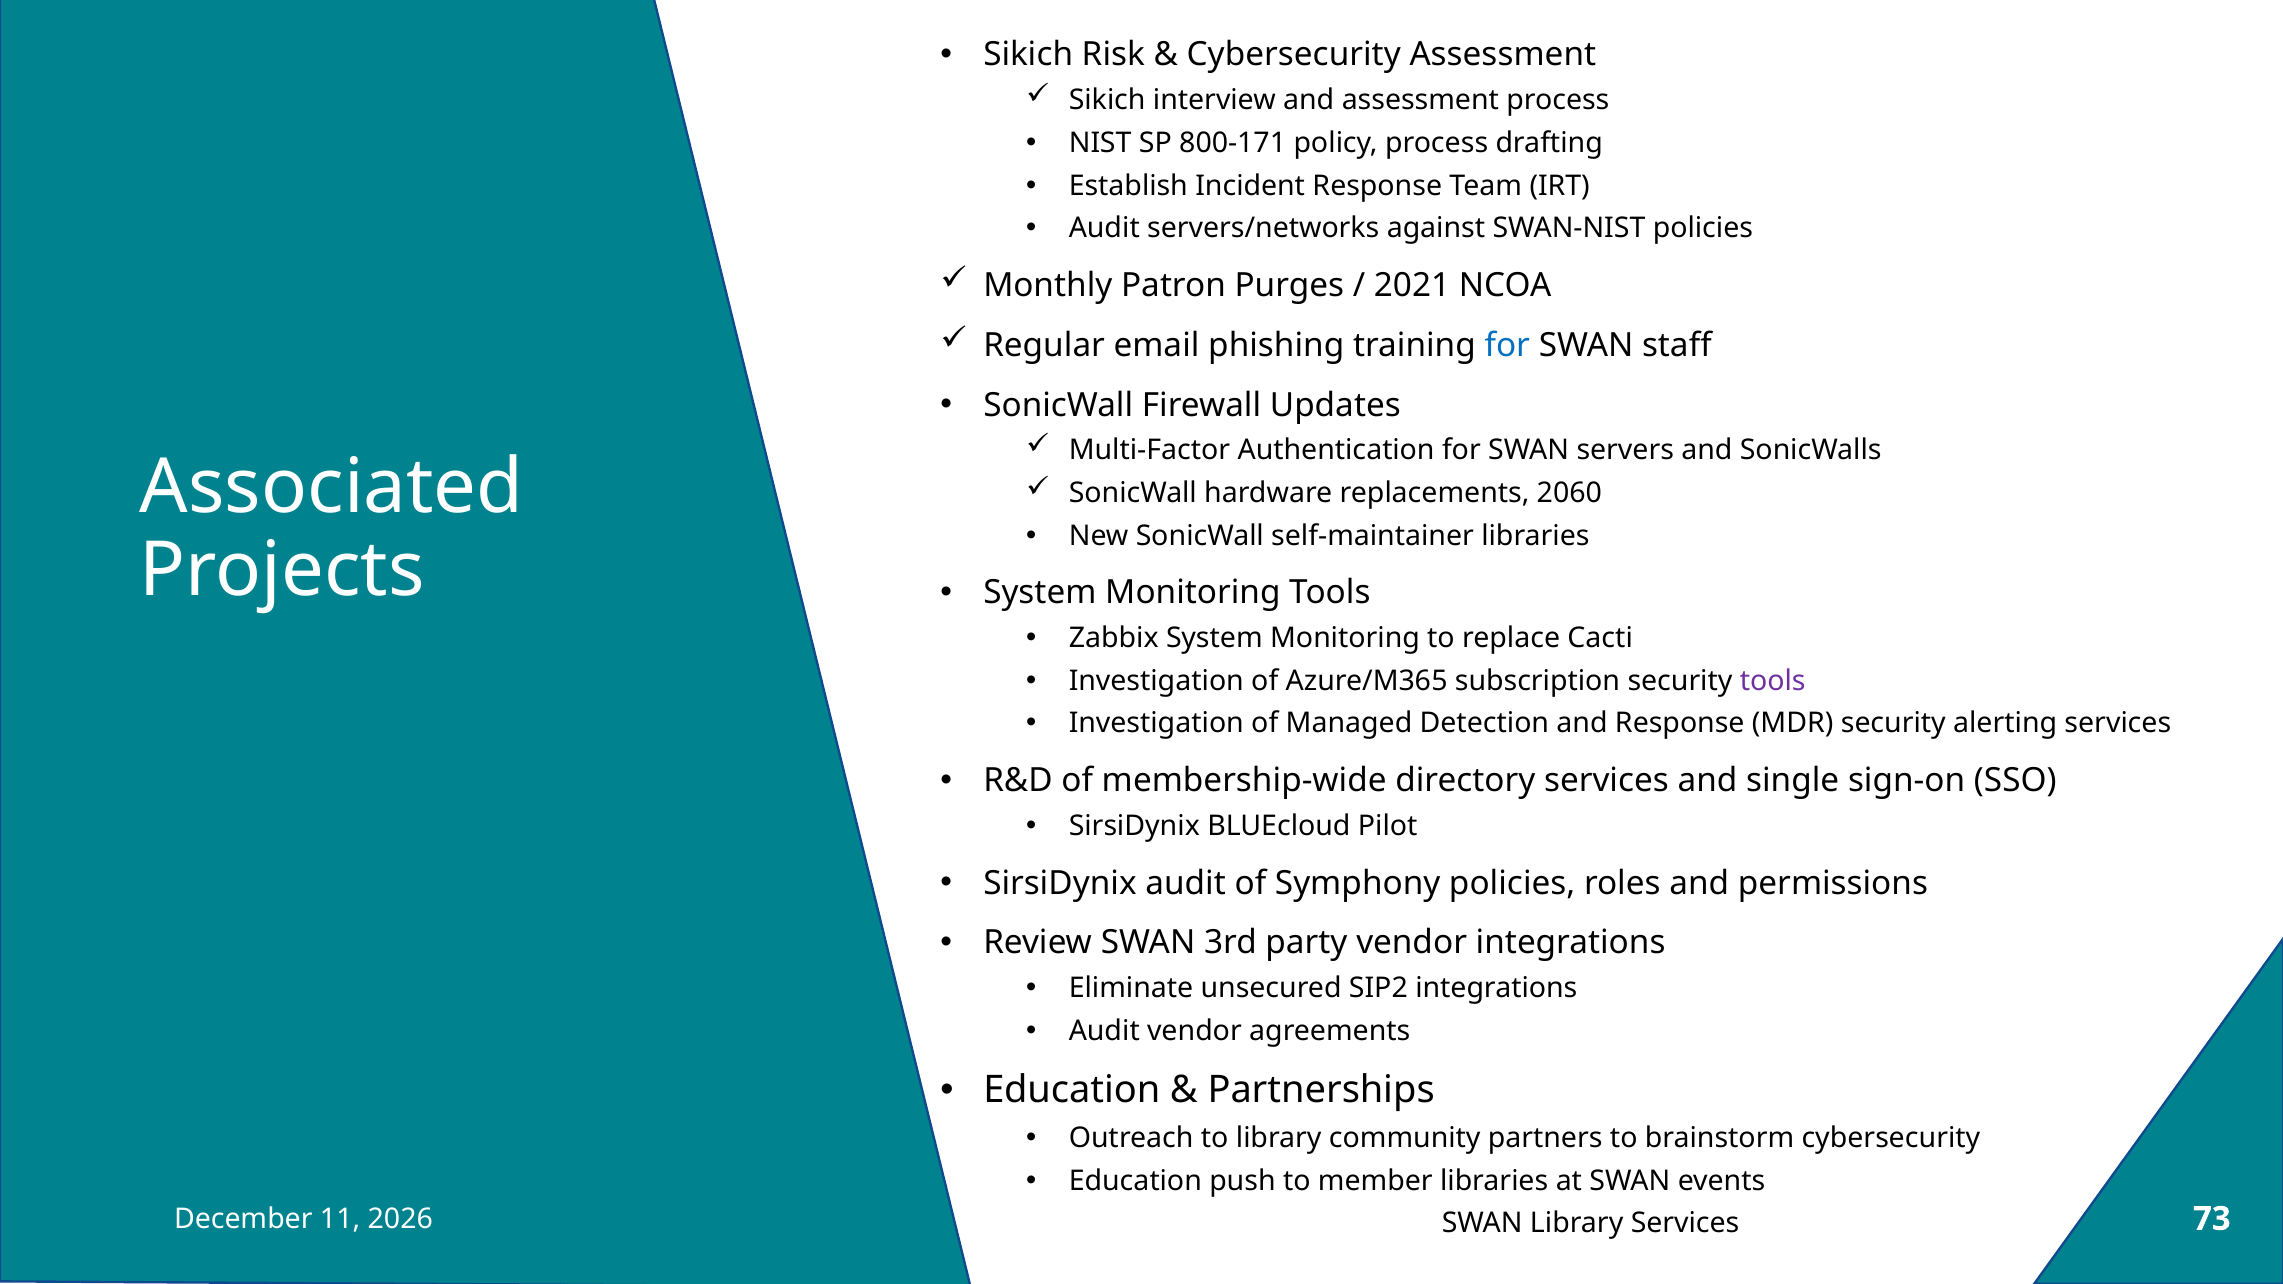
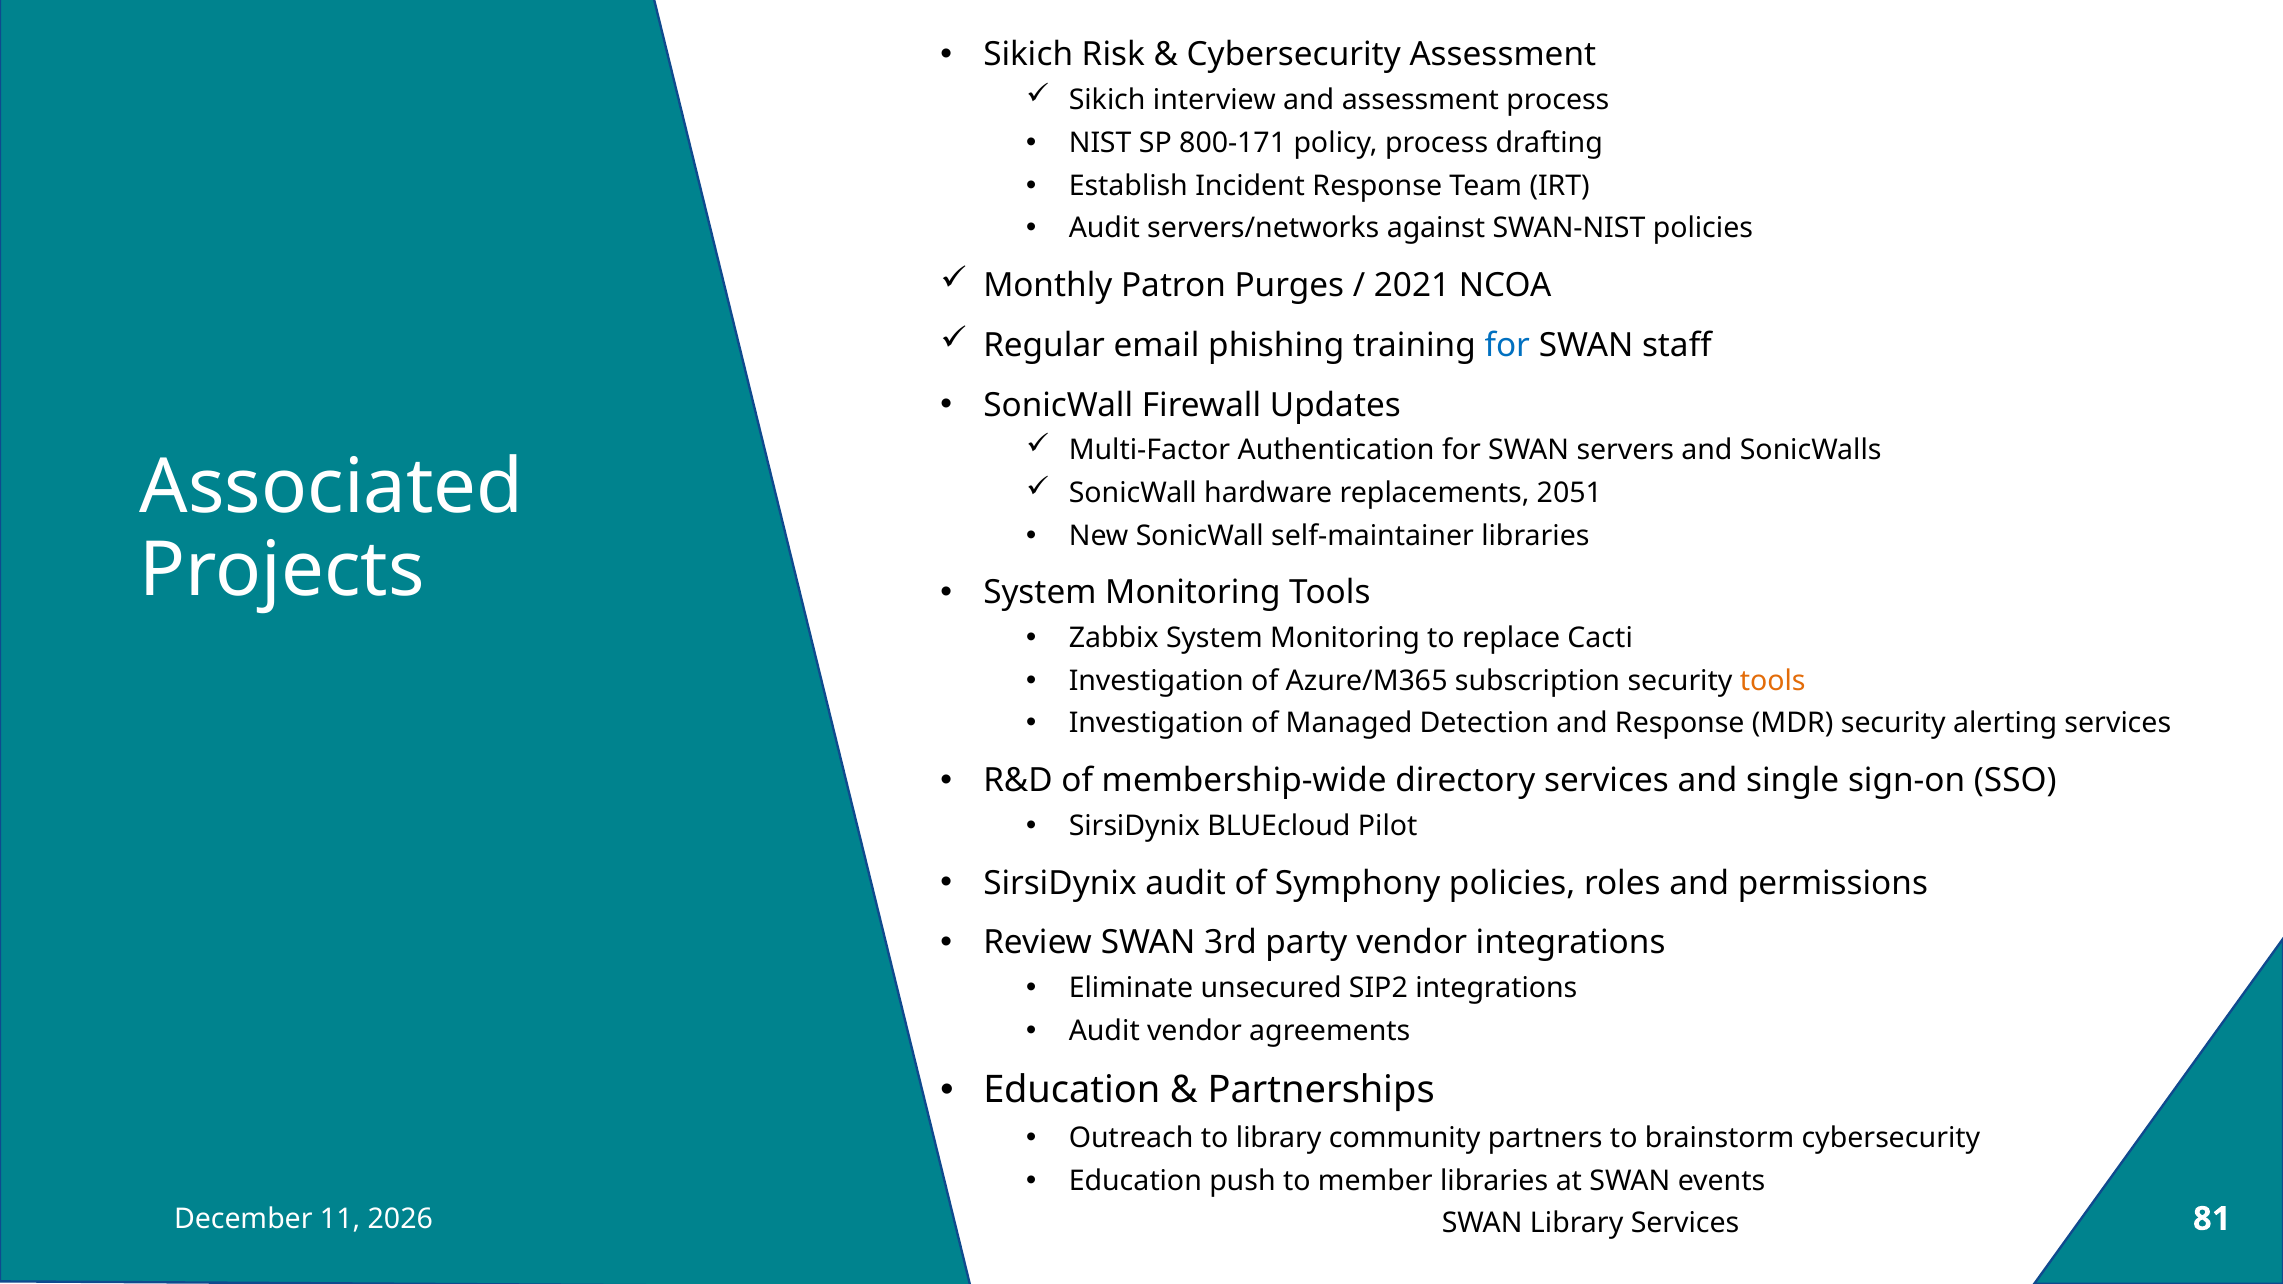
2060: 2060 -> 2051
tools at (1773, 681) colour: purple -> orange
73: 73 -> 81
